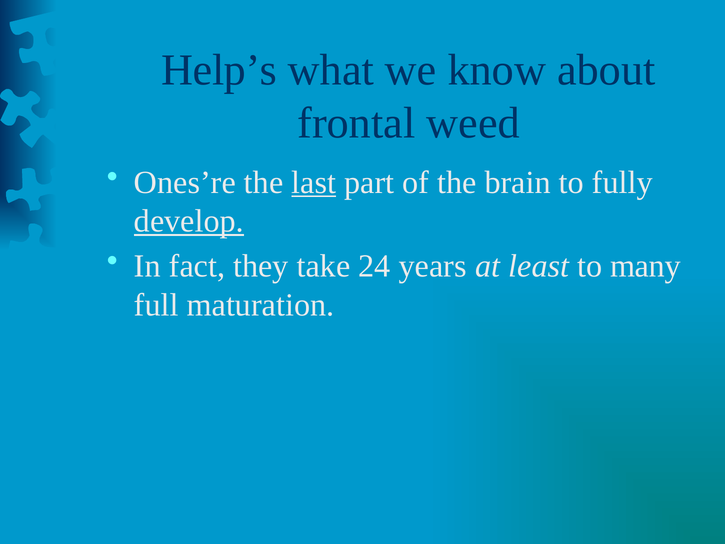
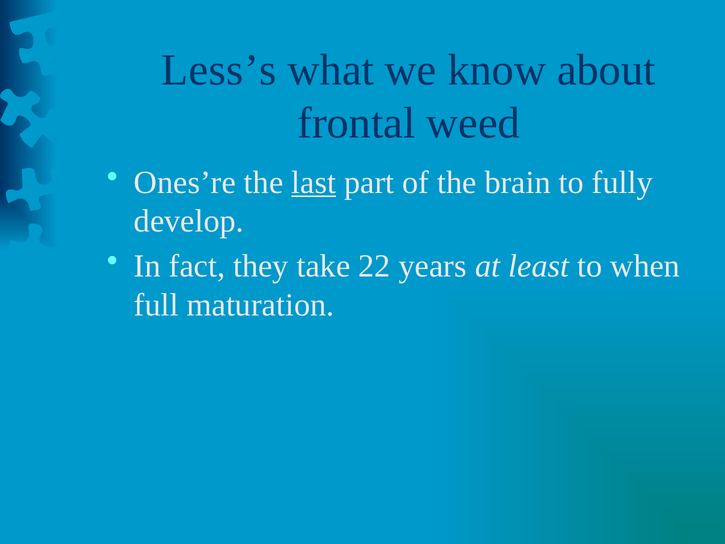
Help’s: Help’s -> Less’s
develop underline: present -> none
24: 24 -> 22
many: many -> when
